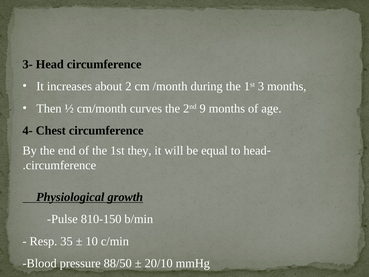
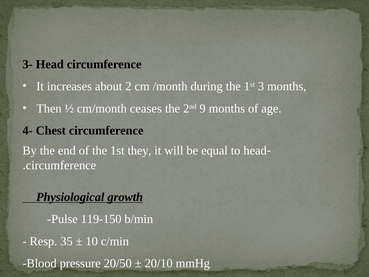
curves: curves -> ceases
810-150: 810-150 -> 119-150
88/50: 88/50 -> 20/50
